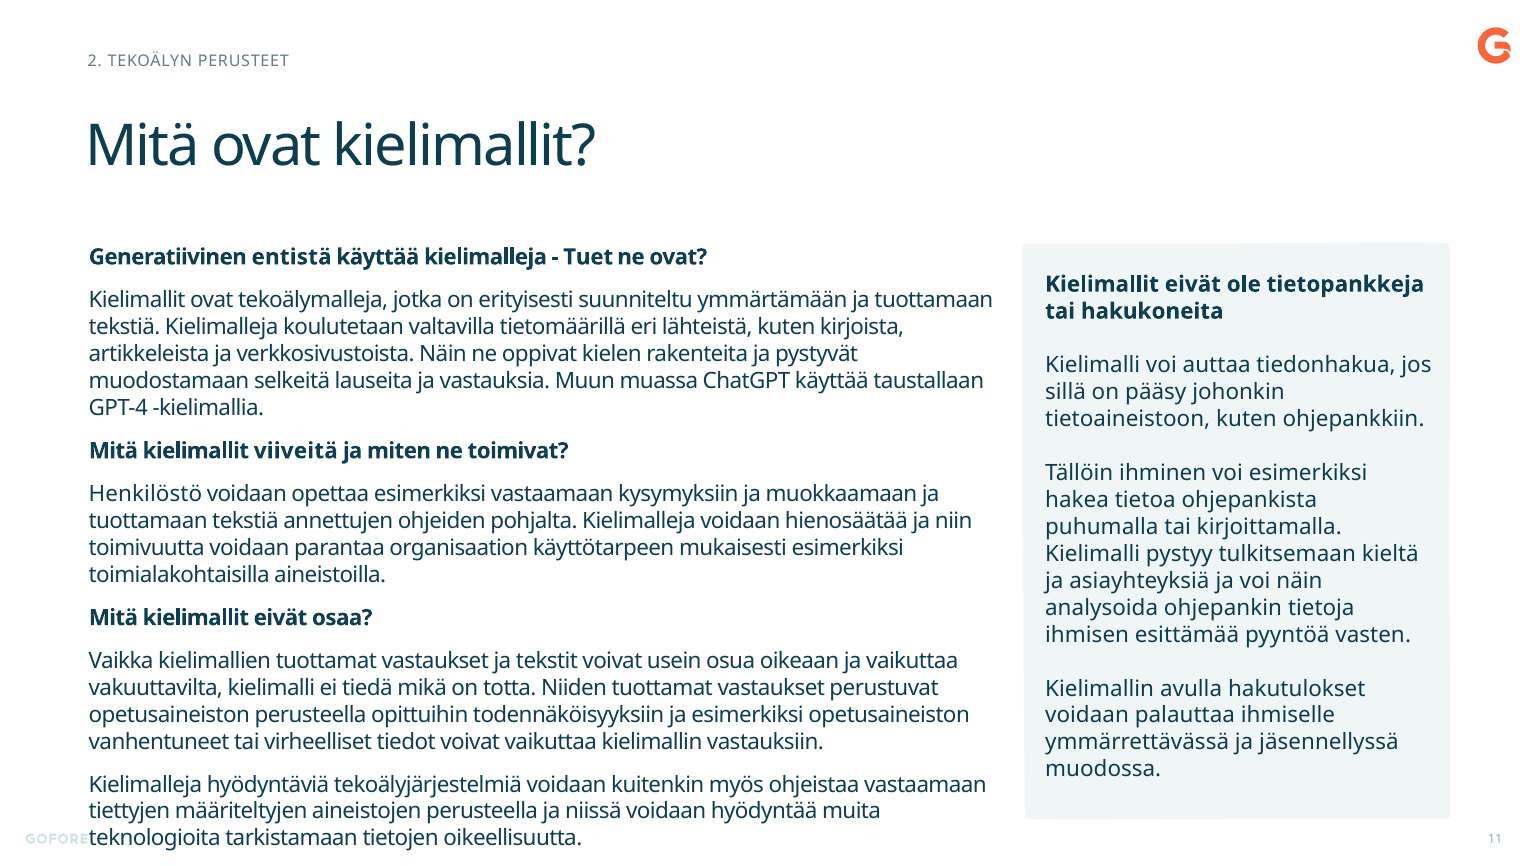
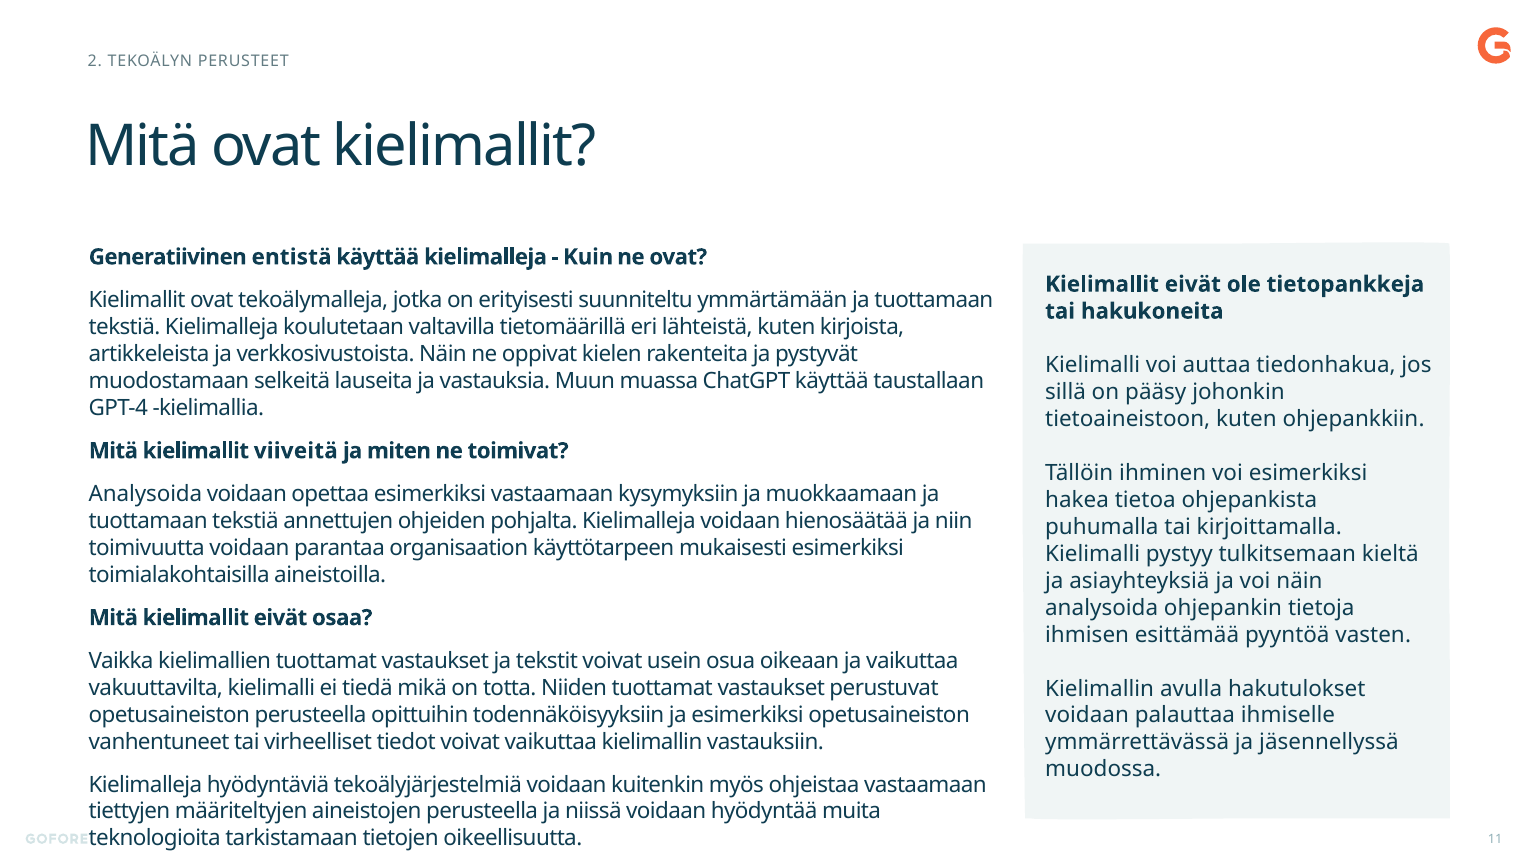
Tuet: Tuet -> Kuin
Henkilöstö at (145, 494): Henkilöstö -> Analysoida
